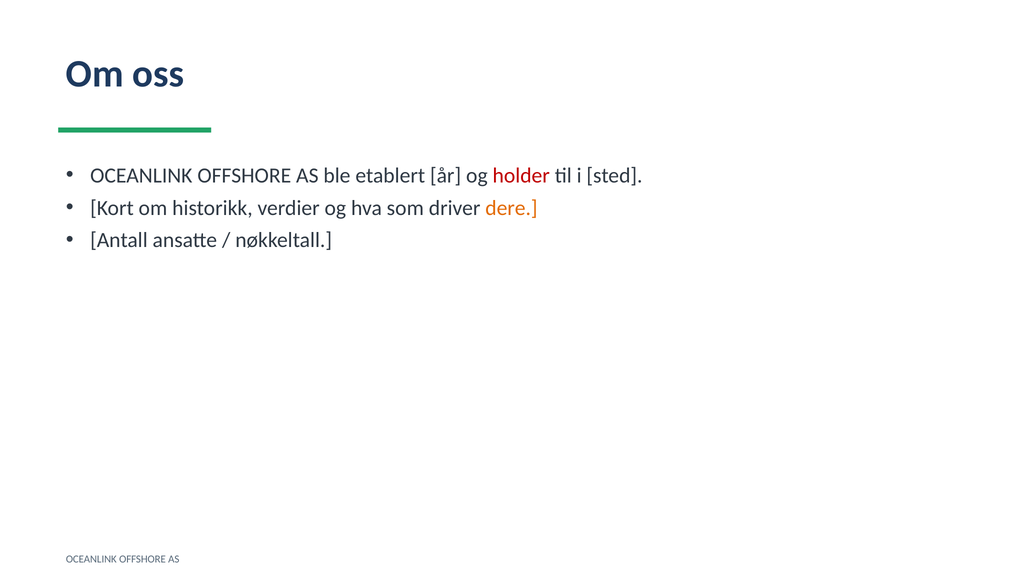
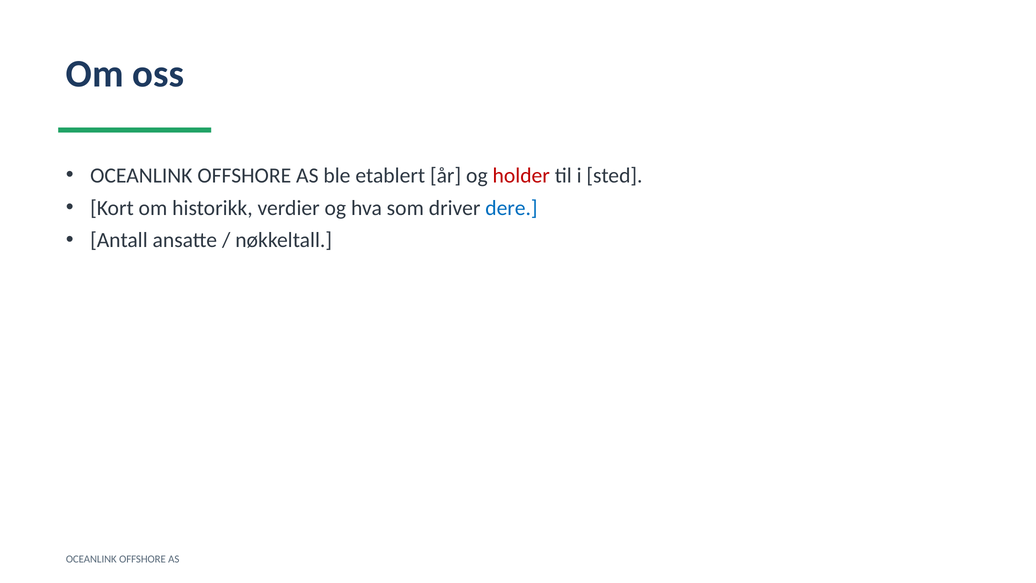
dere colour: orange -> blue
